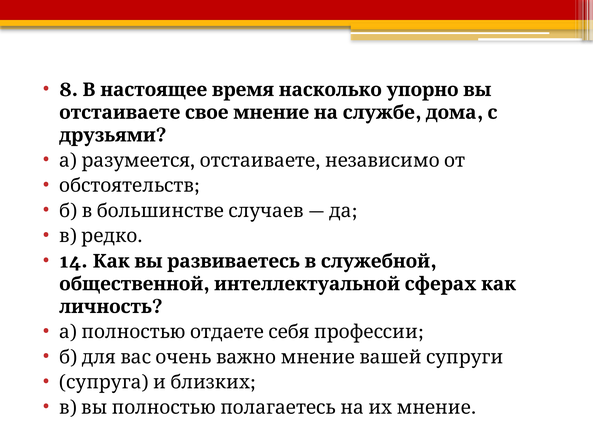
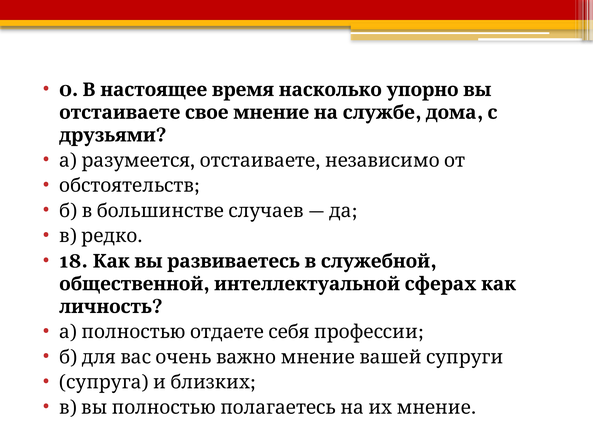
8: 8 -> 0
14: 14 -> 18
